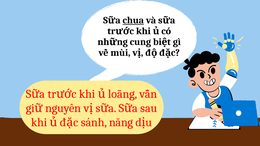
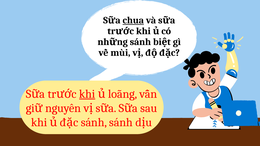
cung at (140, 42): cung -> sánh
khi at (87, 94) underline: none -> present
sánh năng: năng -> sánh
